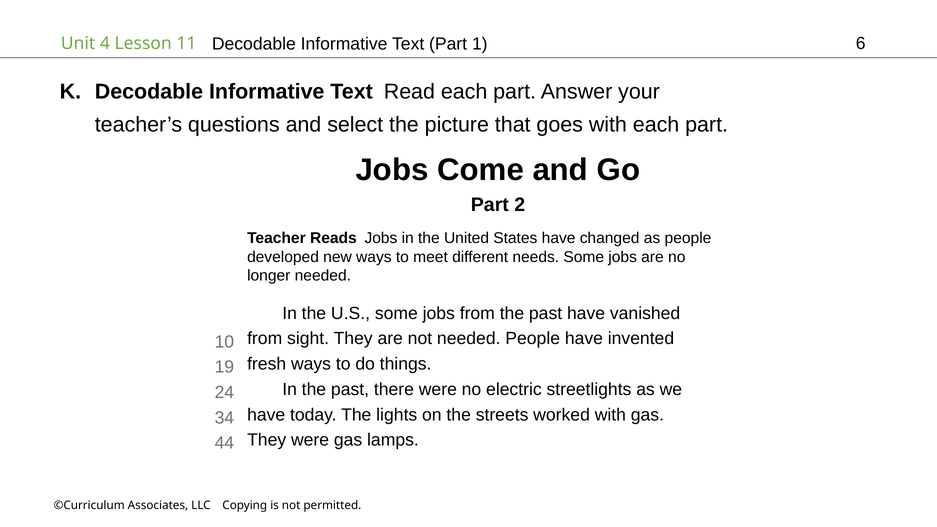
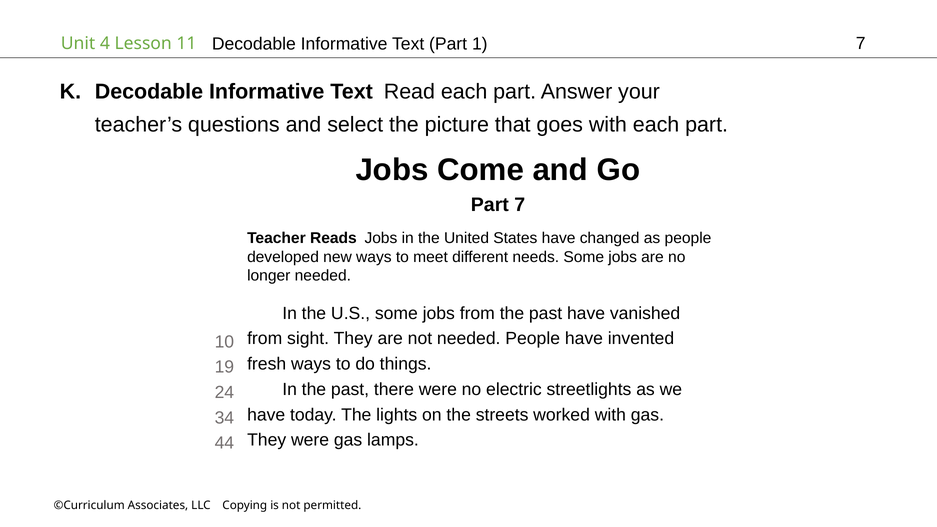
6 at (861, 43): 6 -> 7
Part 2: 2 -> 7
